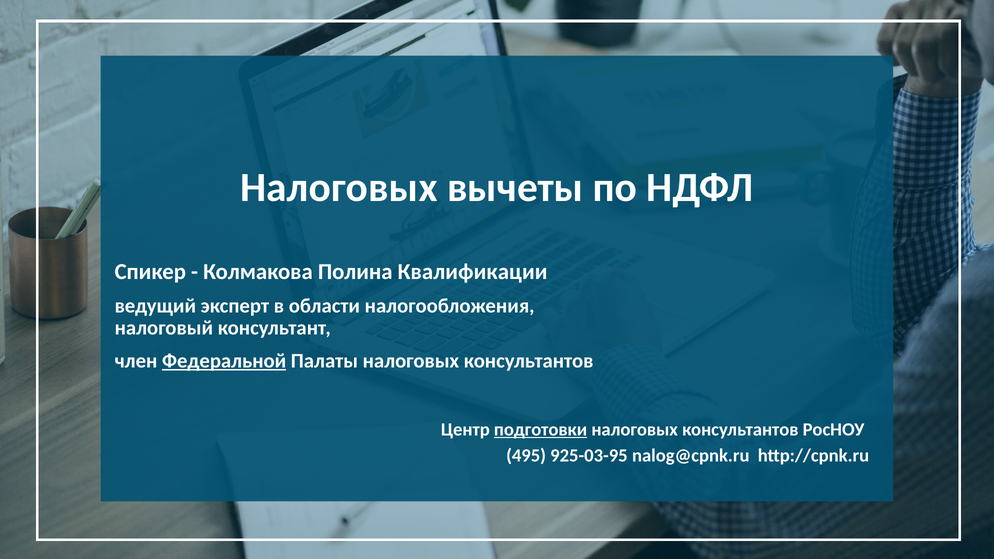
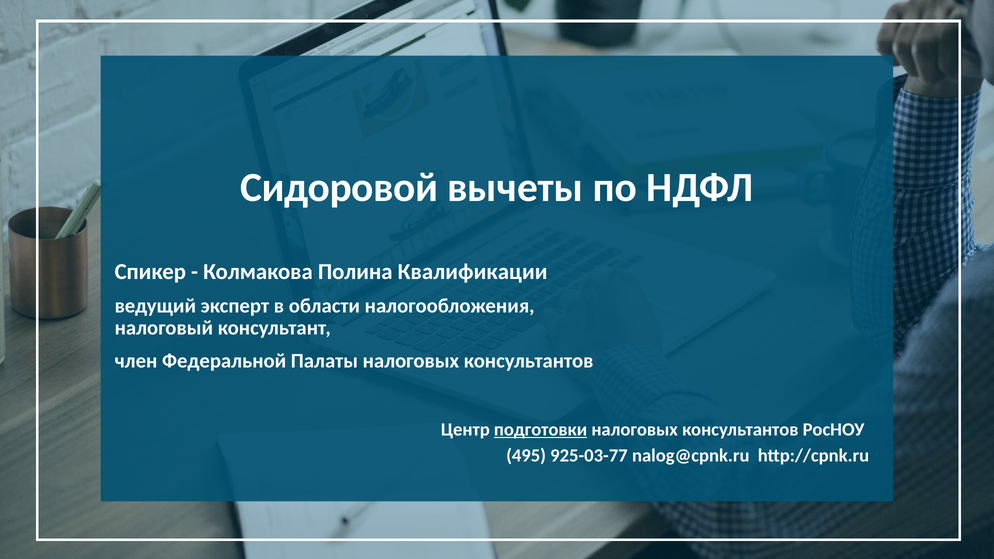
Налоговых at (339, 187): Налоговых -> Сидоровой
Федеральной underline: present -> none
925-03-95: 925-03-95 -> 925-03-77
